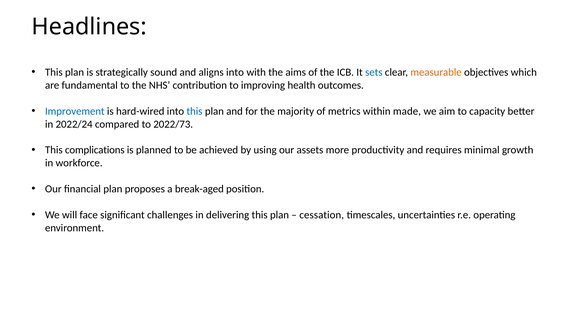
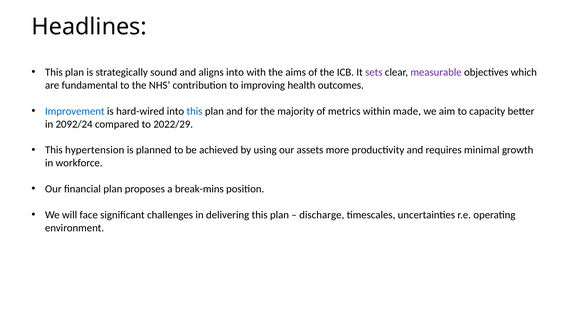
sets colour: blue -> purple
measurable colour: orange -> purple
2022/24: 2022/24 -> 2092/24
2022/73: 2022/73 -> 2022/29
complications: complications -> hypertension
break-aged: break-aged -> break-mins
cessation: cessation -> discharge
